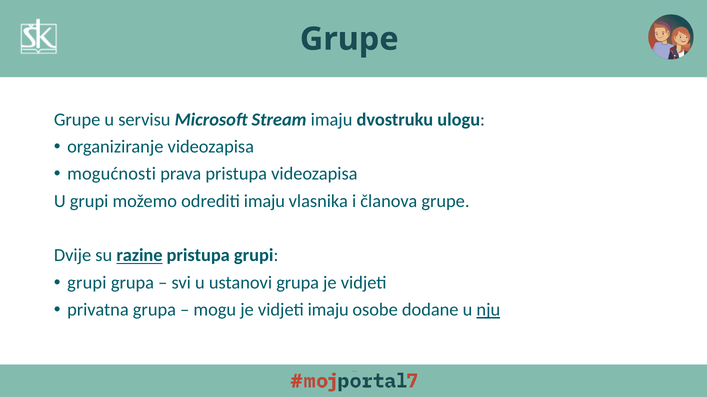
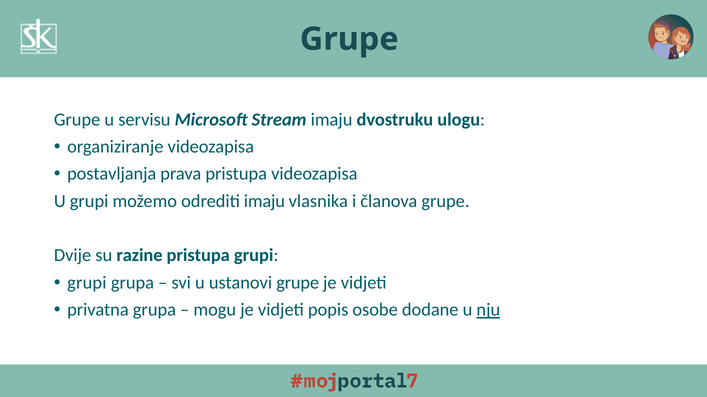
mogućnosti: mogućnosti -> postavljanja
razine underline: present -> none
ustanovi grupa: grupa -> grupe
vidjeti imaju: imaju -> popis
